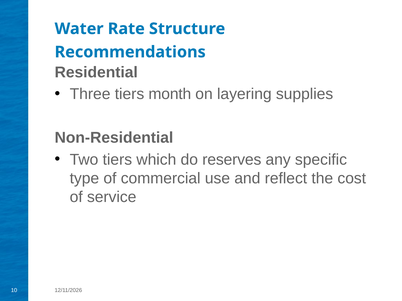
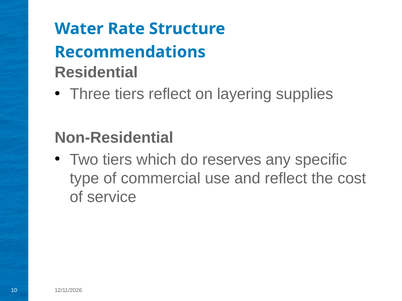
tiers month: month -> reflect
